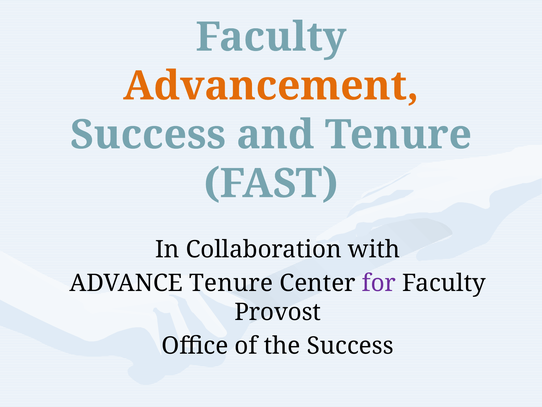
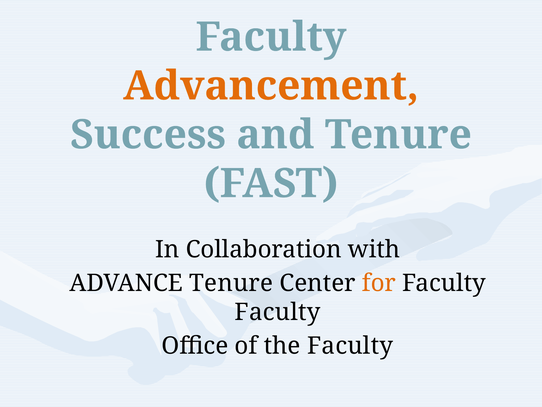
for colour: purple -> orange
Provost at (278, 312): Provost -> Faculty
the Success: Success -> Faculty
